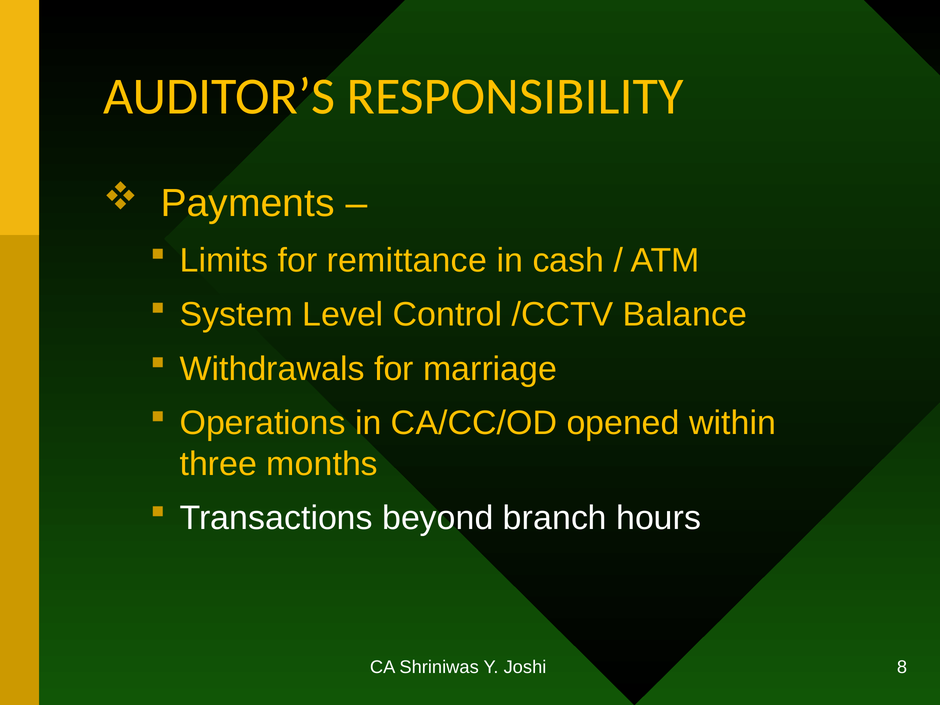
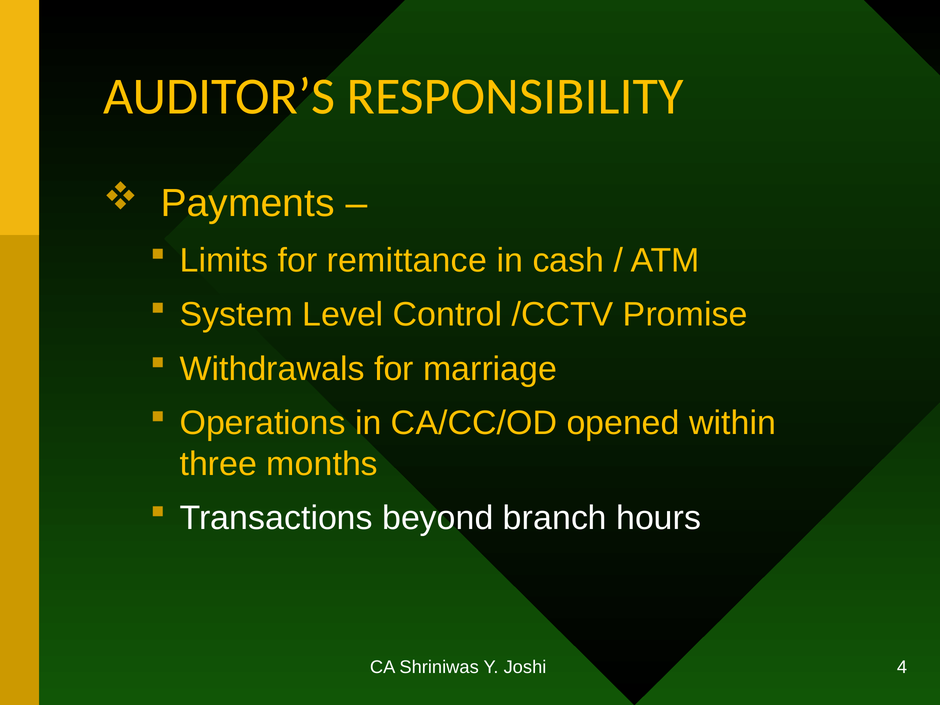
Balance: Balance -> Promise
8: 8 -> 4
